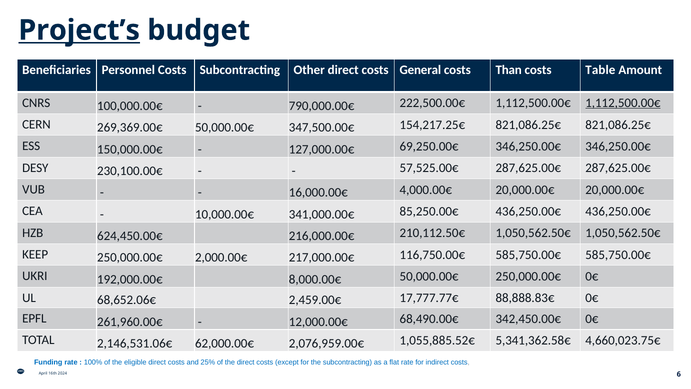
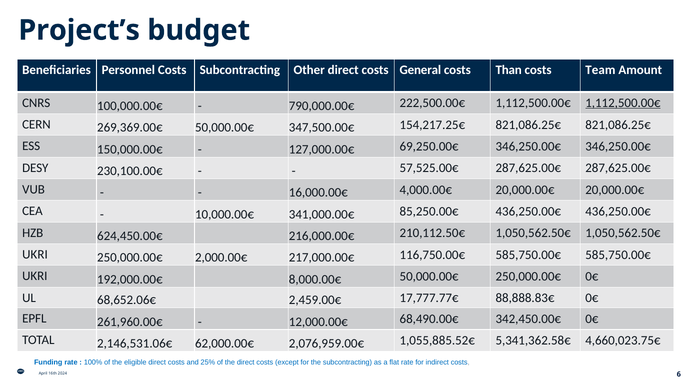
Project’s underline: present -> none
Table: Table -> Team
KEEP at (35, 254): KEEP -> UKRI
